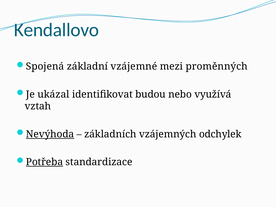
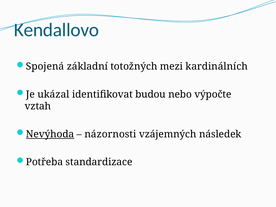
vzájemné: vzájemné -> totožných
proměnných: proměnných -> kardinálních
využívá: využívá -> výpočte
základních: základních -> názornosti
odchylek: odchylek -> následek
Potřeba underline: present -> none
